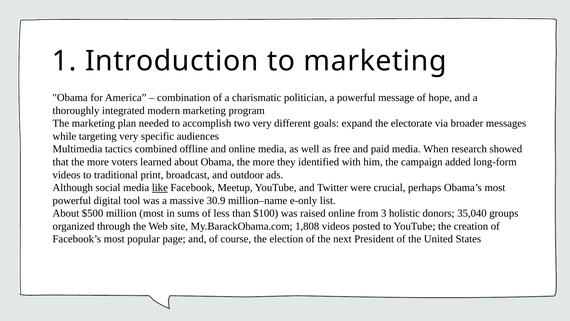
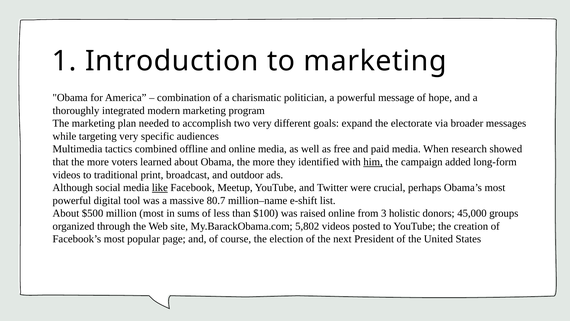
him underline: none -> present
30.9: 30.9 -> 80.7
e-only: e-only -> e-shift
35,040: 35,040 -> 45,000
1,808: 1,808 -> 5,802
